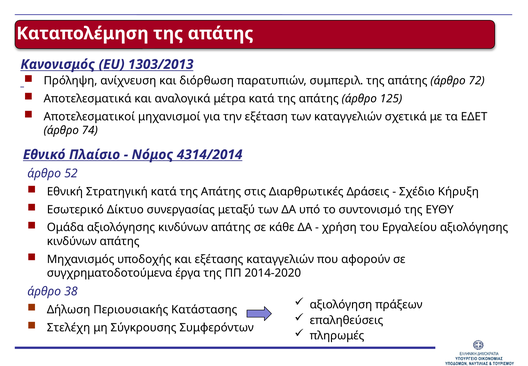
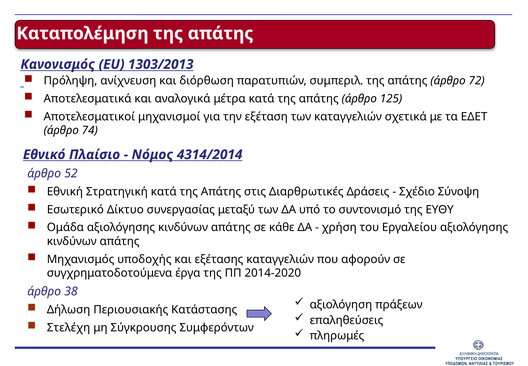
Κήρυξη: Κήρυξη -> Σύνοψη
